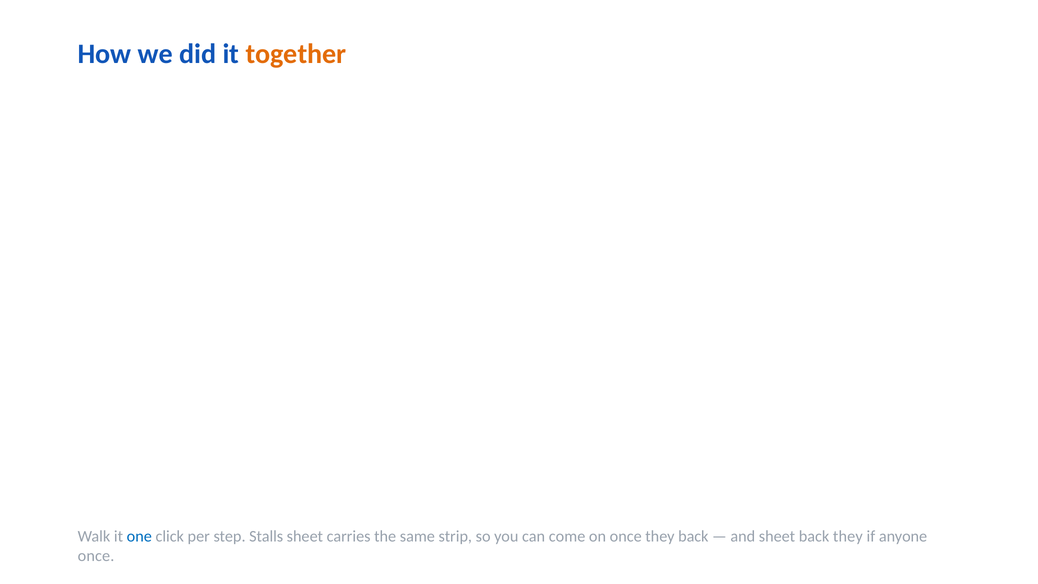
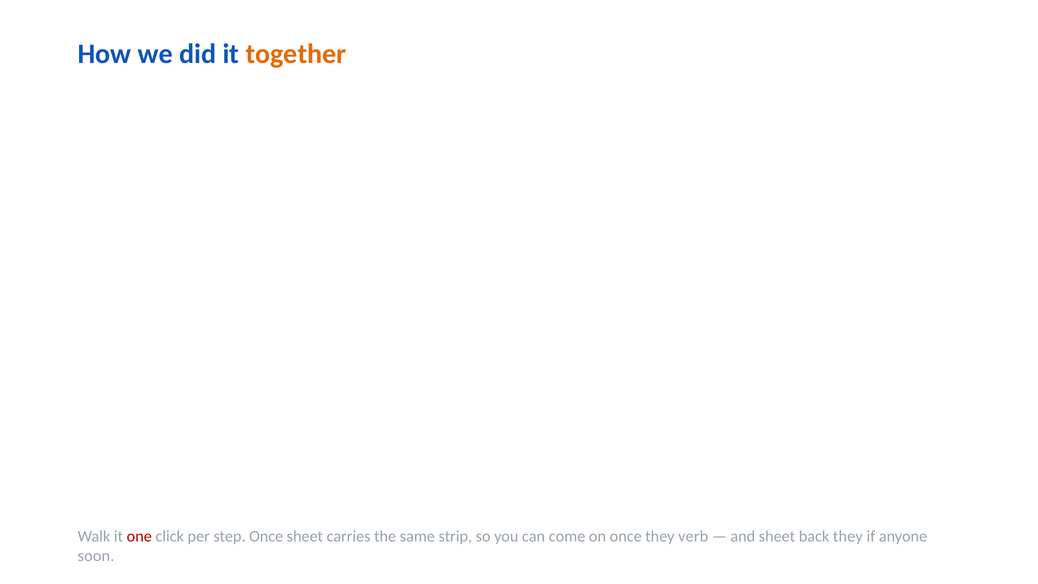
one colour: blue -> red
step Stalls: Stalls -> Once
they back: back -> verb
once at (96, 556): once -> soon
